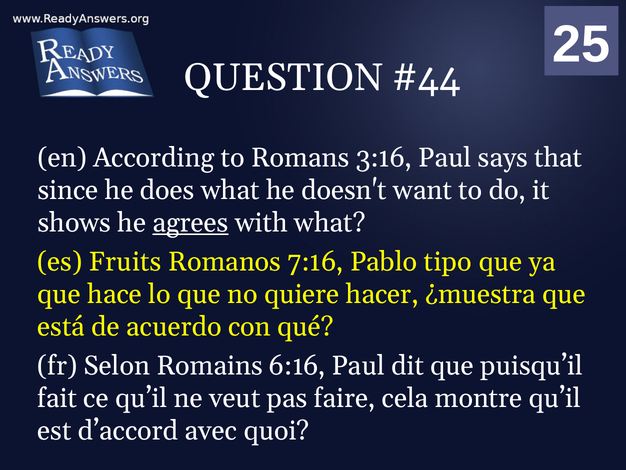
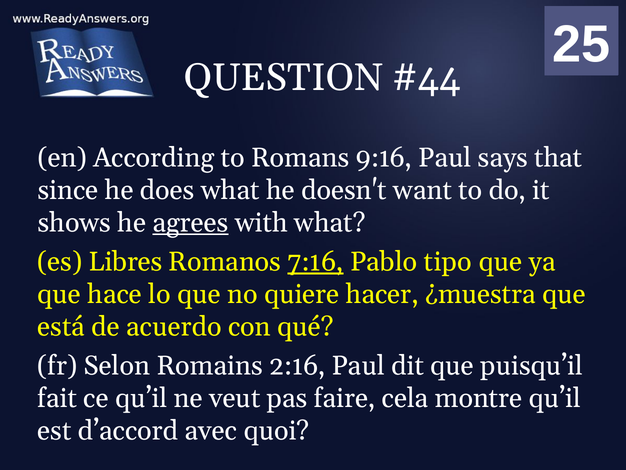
3:16: 3:16 -> 9:16
Fruits: Fruits -> Libres
7:16 underline: none -> present
6:16: 6:16 -> 2:16
